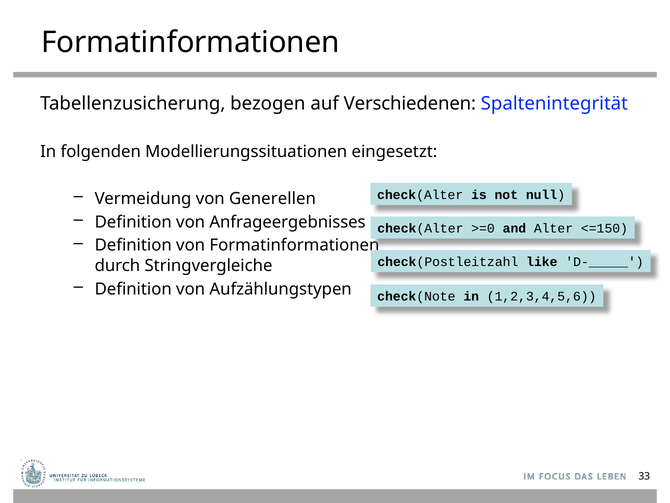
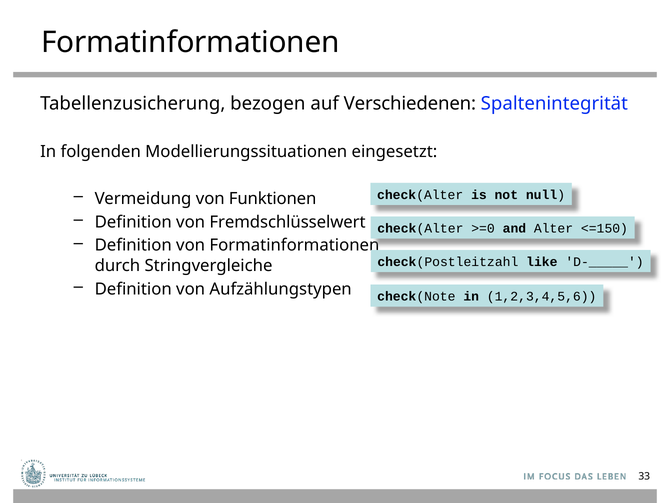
Generellen: Generellen -> Funktionen
Anfrageergebnisses: Anfrageergebnisses -> Fremdschlüsselwert
